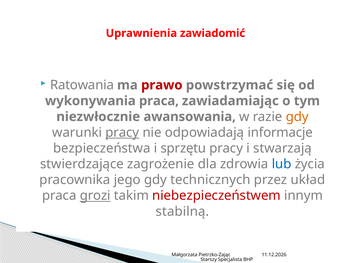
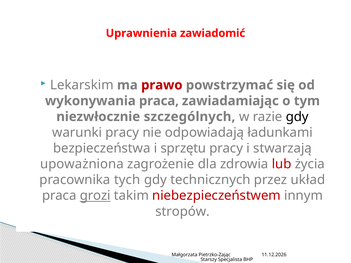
Ratowania: Ratowania -> Lekarskim
awansowania: awansowania -> szczególnych
gdy at (297, 117) colour: orange -> black
pracy at (122, 133) underline: present -> none
informacje: informacje -> ładunkami
stwierdzające: stwierdzające -> upoważniona
lub colour: blue -> red
jego: jego -> tych
stabilną: stabilną -> stropów
